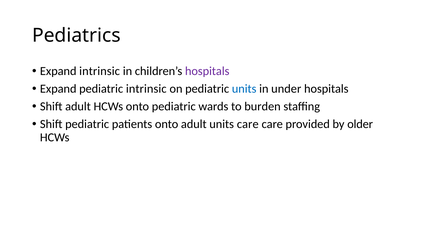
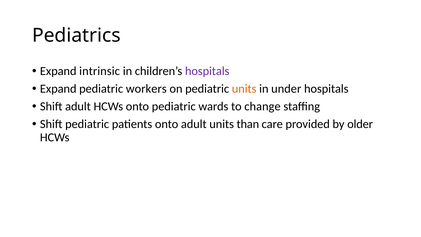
pediatric intrinsic: intrinsic -> workers
units at (244, 89) colour: blue -> orange
burden: burden -> change
units care: care -> than
